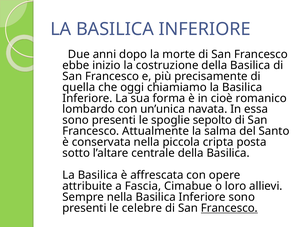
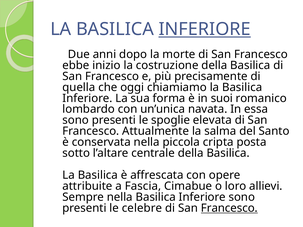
INFERIORE at (205, 29) underline: none -> present
cioè: cioè -> suoi
sepolto: sepolto -> elevata
